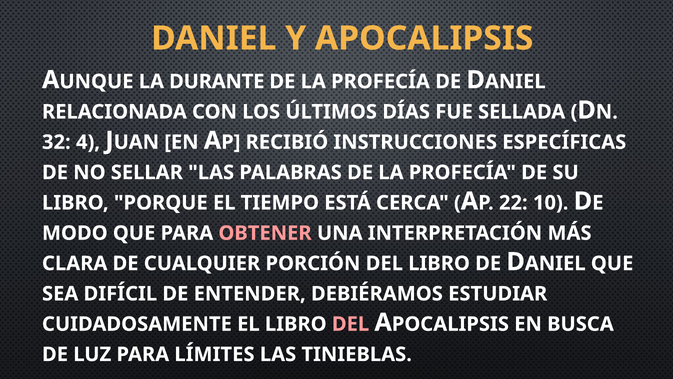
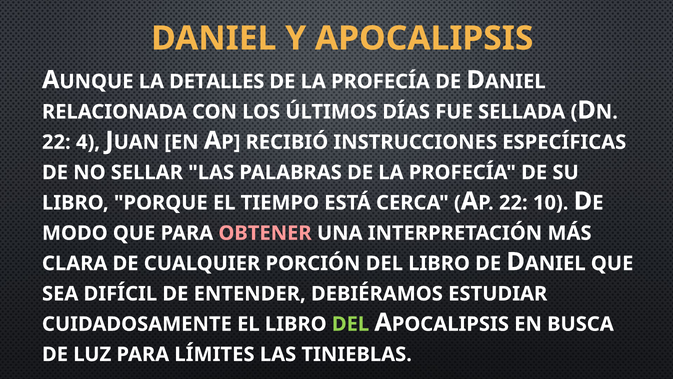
DURANTE: DURANTE -> DETALLES
32 at (56, 142): 32 -> 22
DEL at (351, 324) colour: pink -> light green
